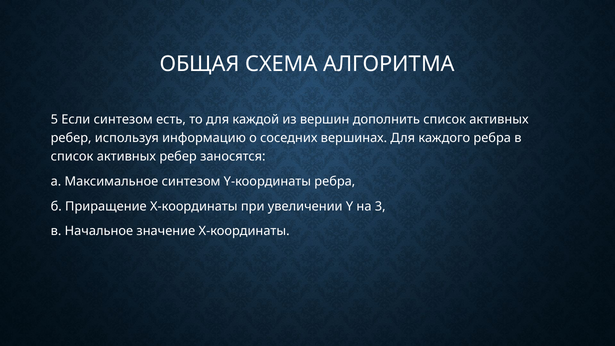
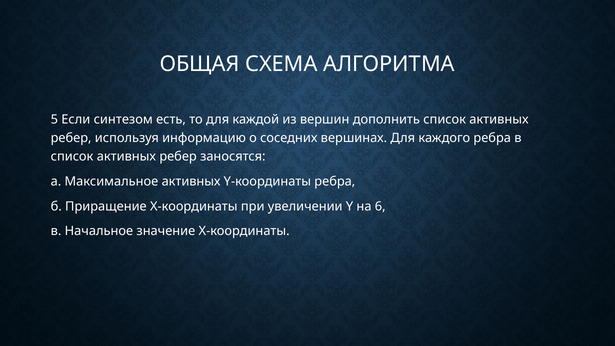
Максимальное синтезом: синтезом -> активных
3: 3 -> 6
